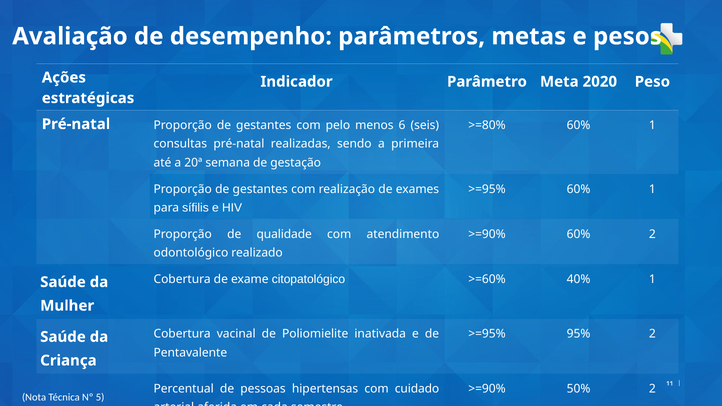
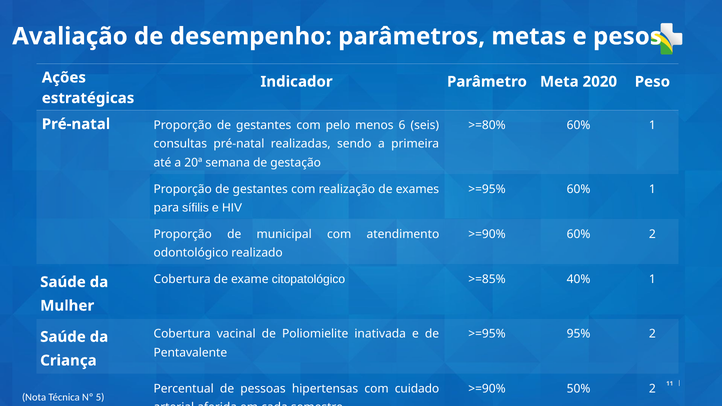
qualidade: qualidade -> municipal
>=60%: >=60% -> >=85%
